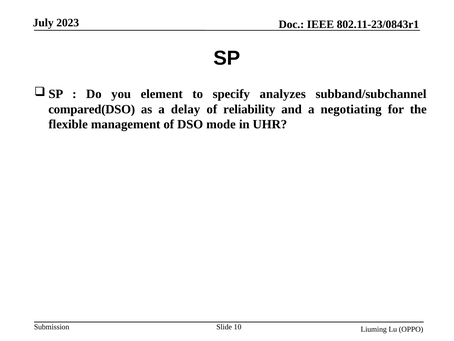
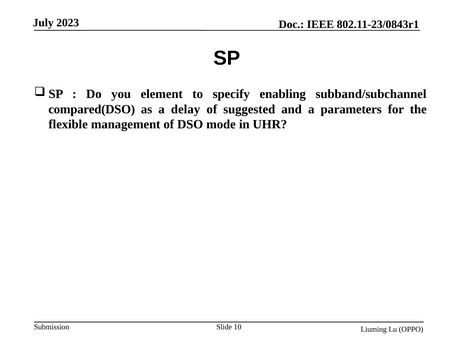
analyzes: analyzes -> enabling
reliability: reliability -> suggested
negotiating: negotiating -> parameters
